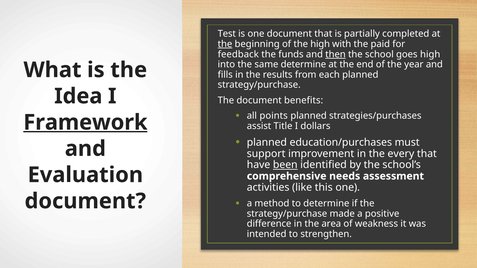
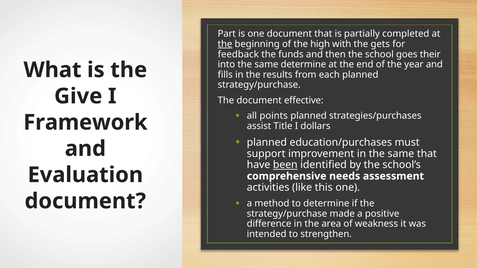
Test: Test -> Part
paid: paid -> gets
then underline: present -> none
goes high: high -> their
Idea: Idea -> Give
benefits: benefits -> effective
Framework underline: present -> none
in the every: every -> same
